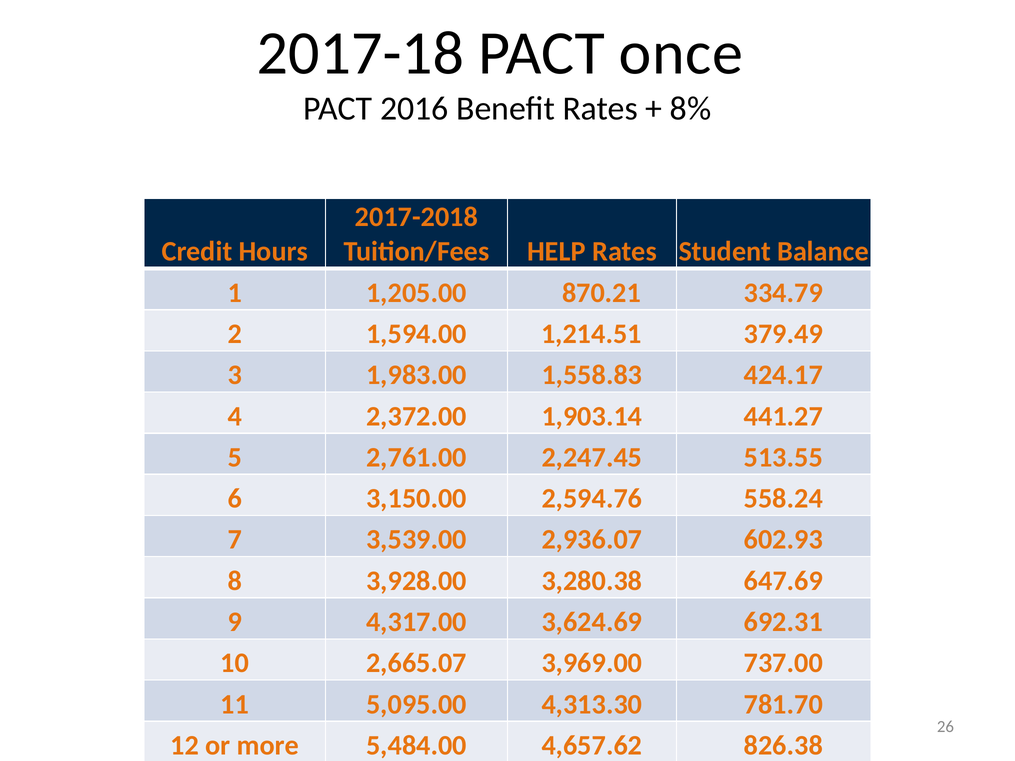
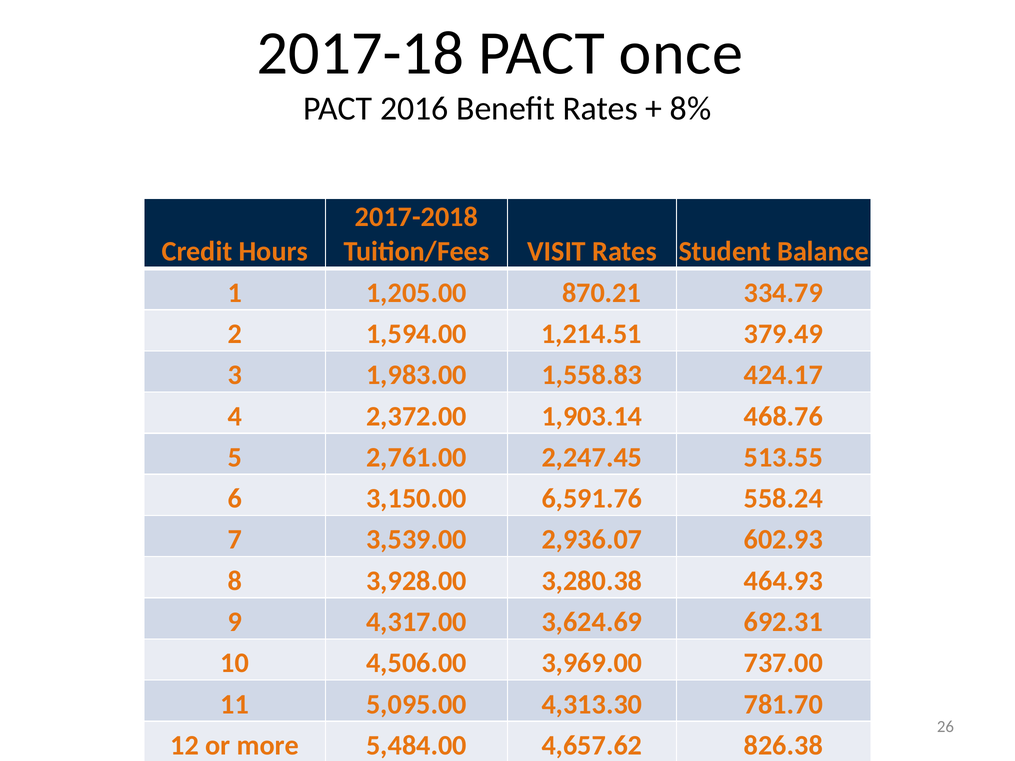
HELP: HELP -> VISIT
441.27: 441.27 -> 468.76
2,594.76: 2,594.76 -> 6,591.76
647.69: 647.69 -> 464.93
2,665.07: 2,665.07 -> 4,506.00
